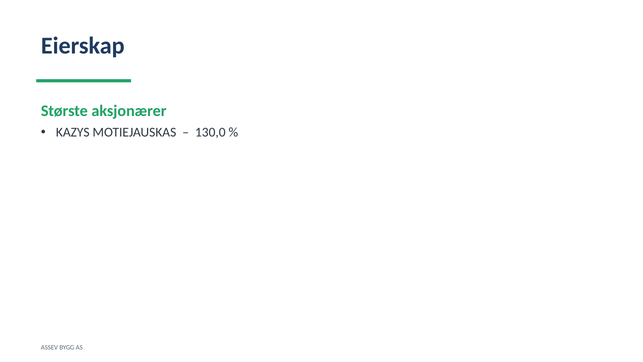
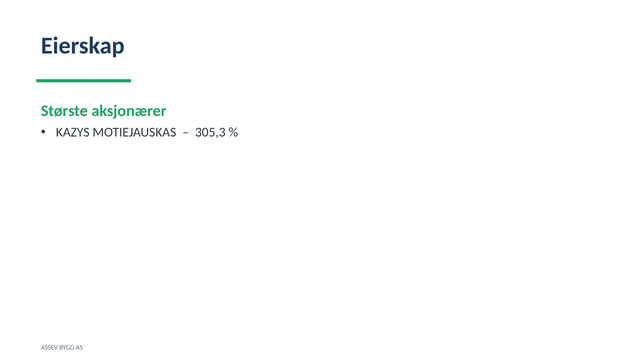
130,0: 130,0 -> 305,3
